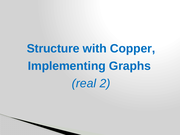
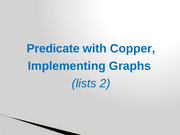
Structure: Structure -> Predicate
real: real -> lists
